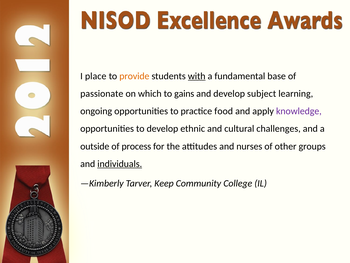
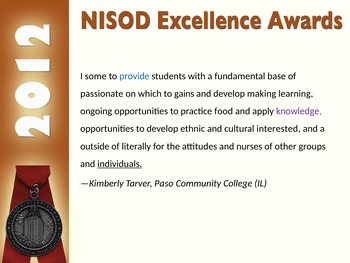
place: place -> some
provide colour: orange -> blue
with underline: present -> none
subject: subject -> making
challenges: challenges -> interested
process: process -> literally
Keep: Keep -> Paso
